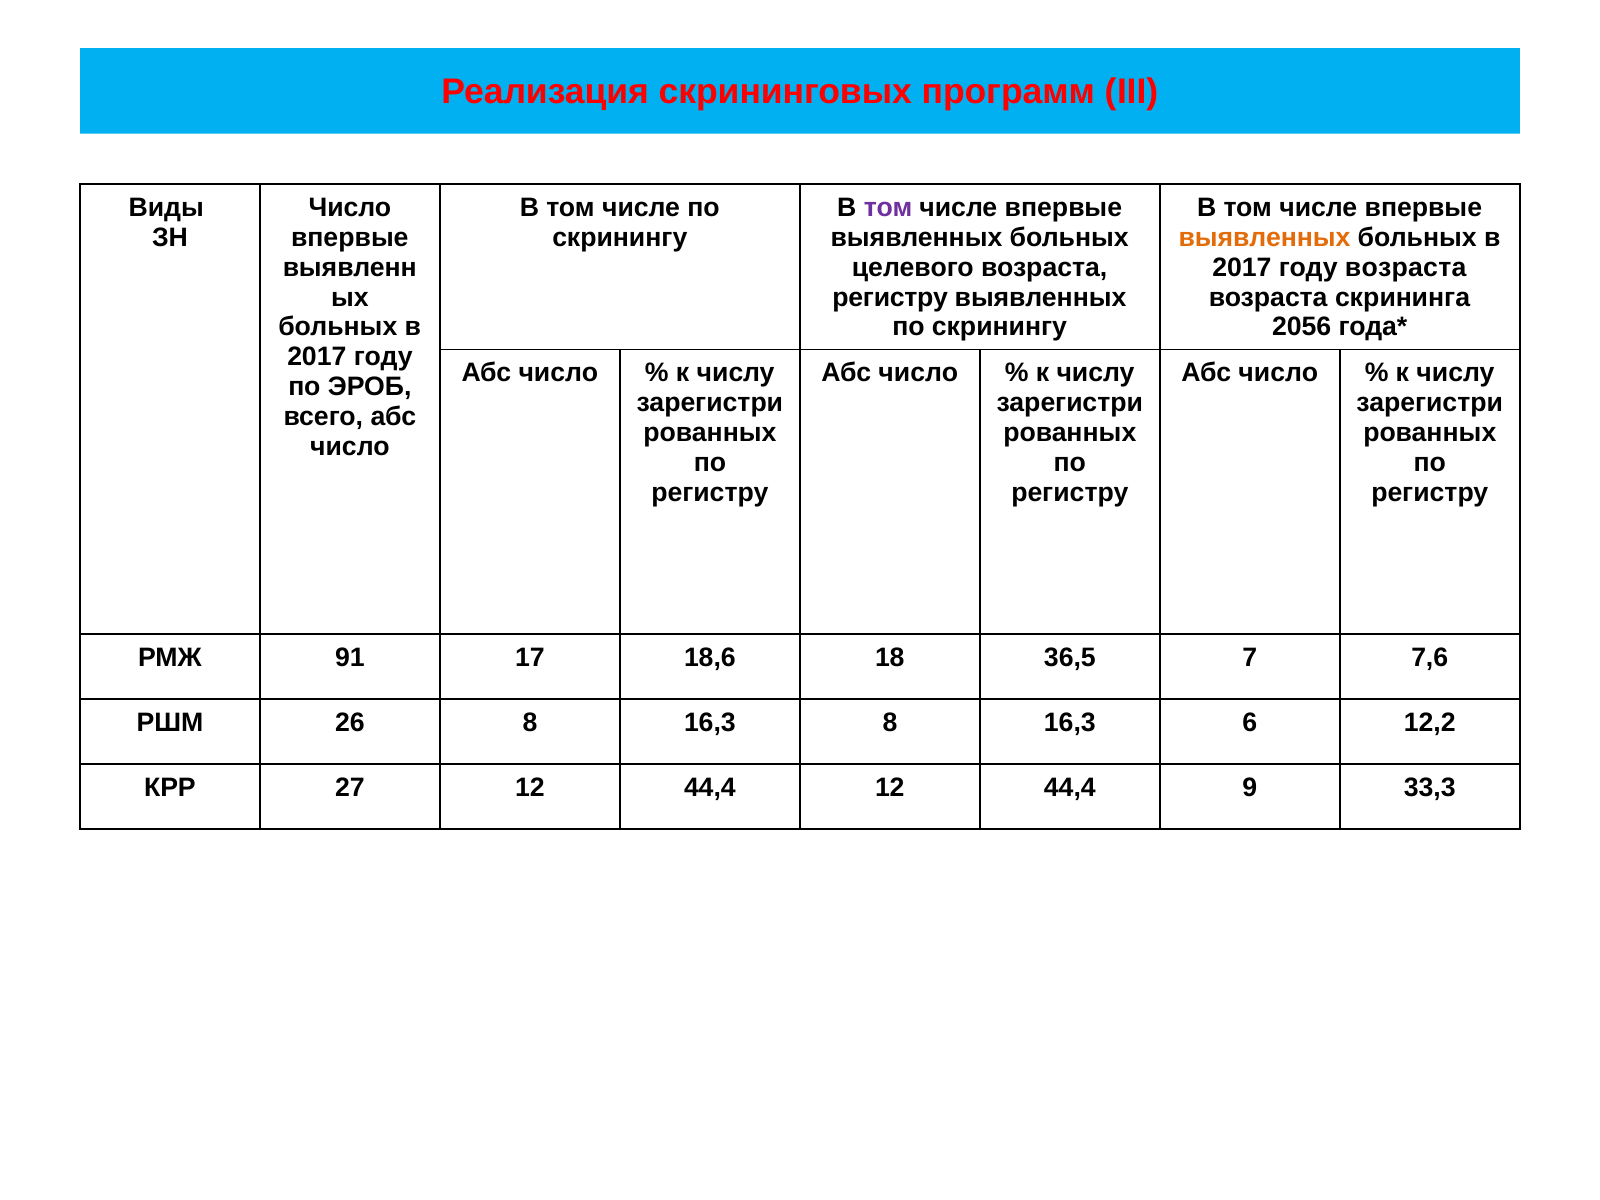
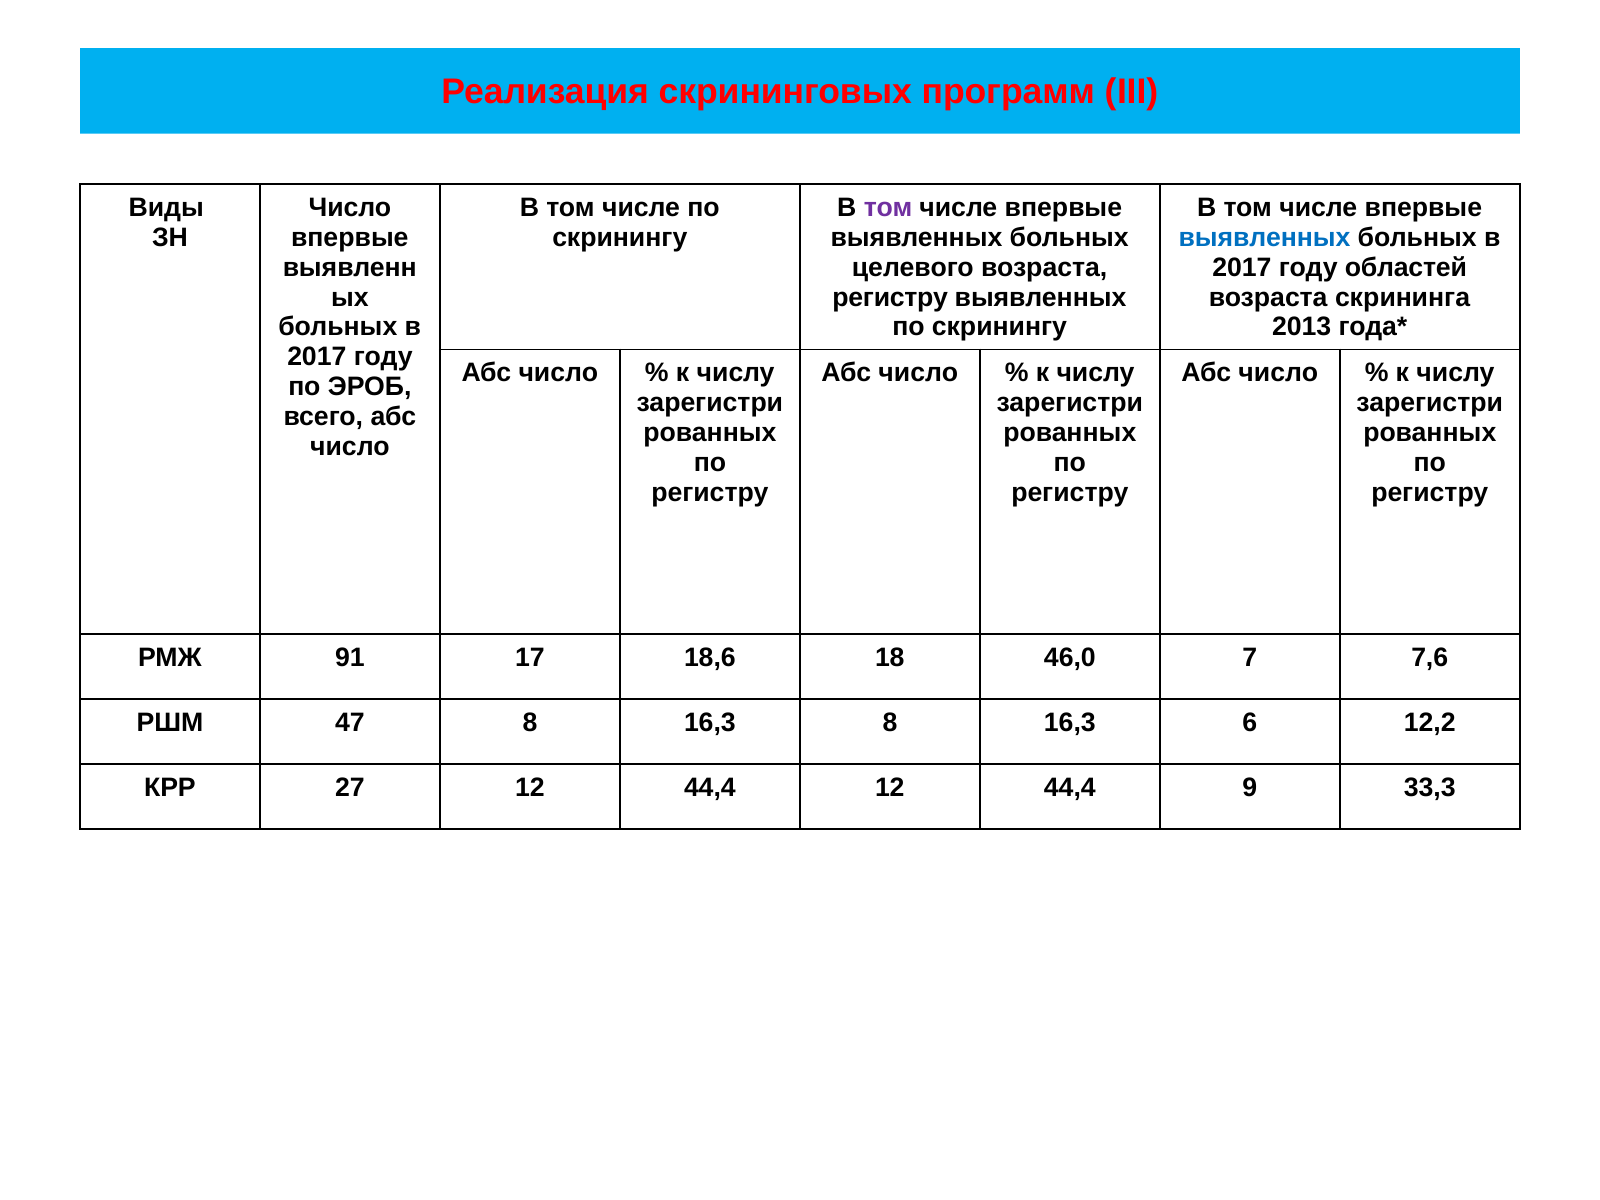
выявленных at (1265, 238) colour: orange -> blue
году возраста: возраста -> областей
2056: 2056 -> 2013
36,5: 36,5 -> 46,0
26: 26 -> 47
